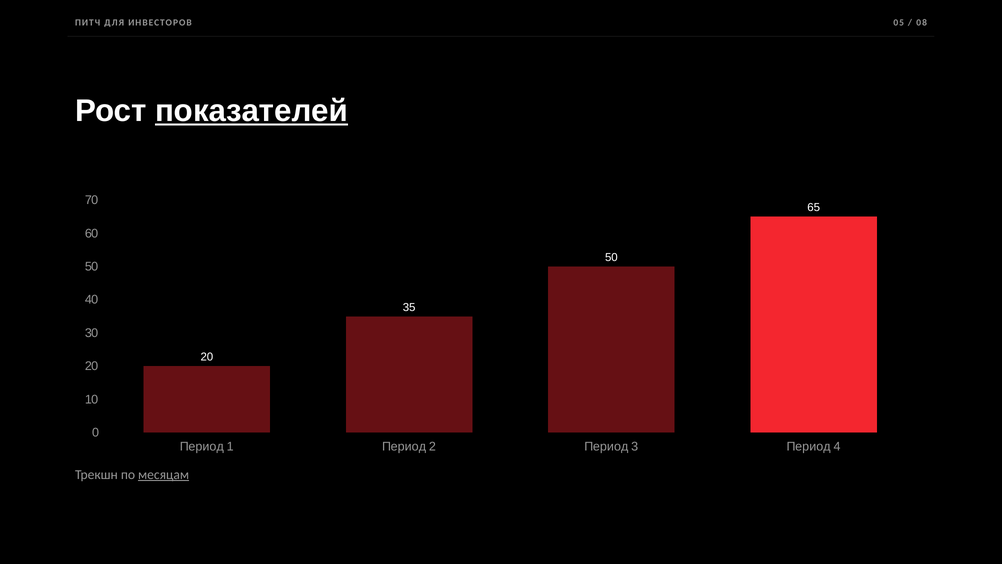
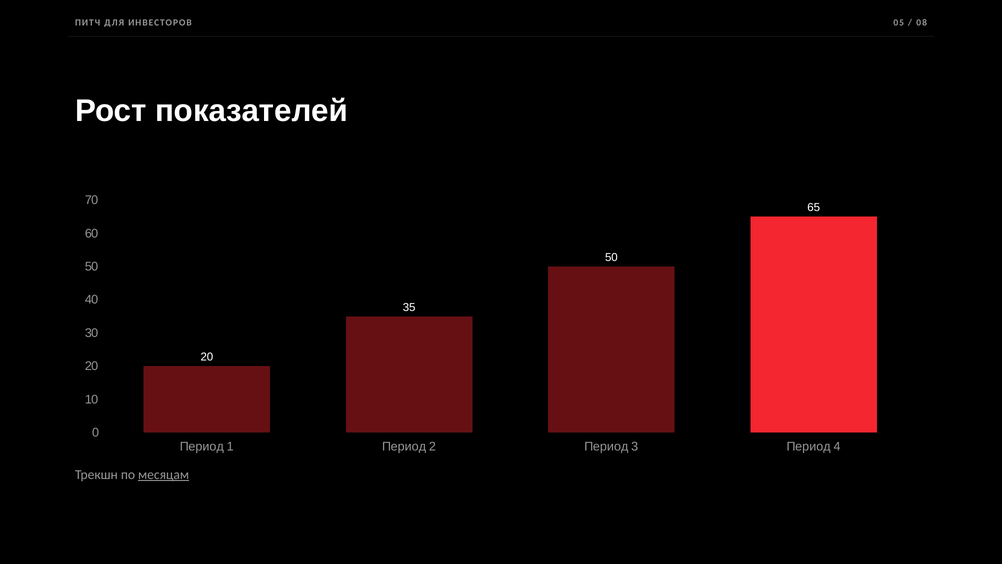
показателей underline: present -> none
